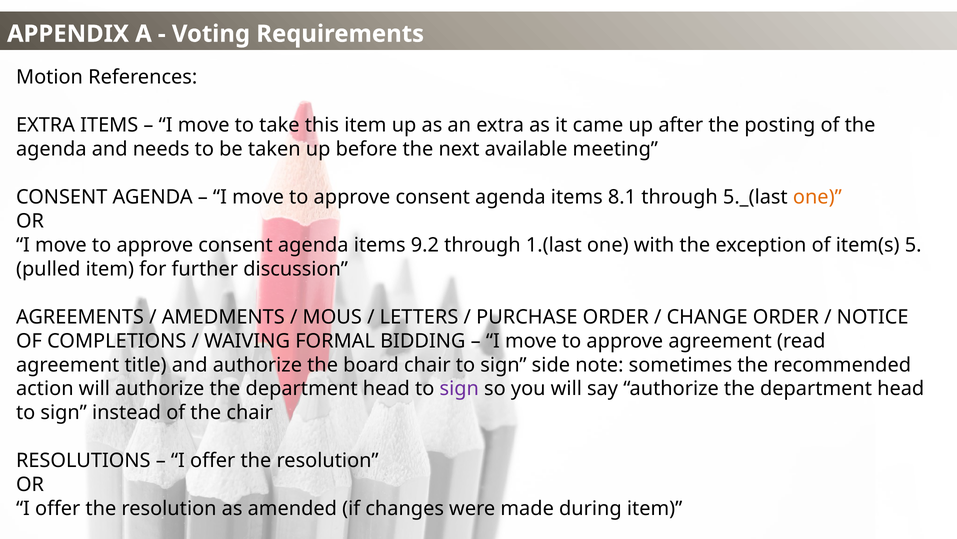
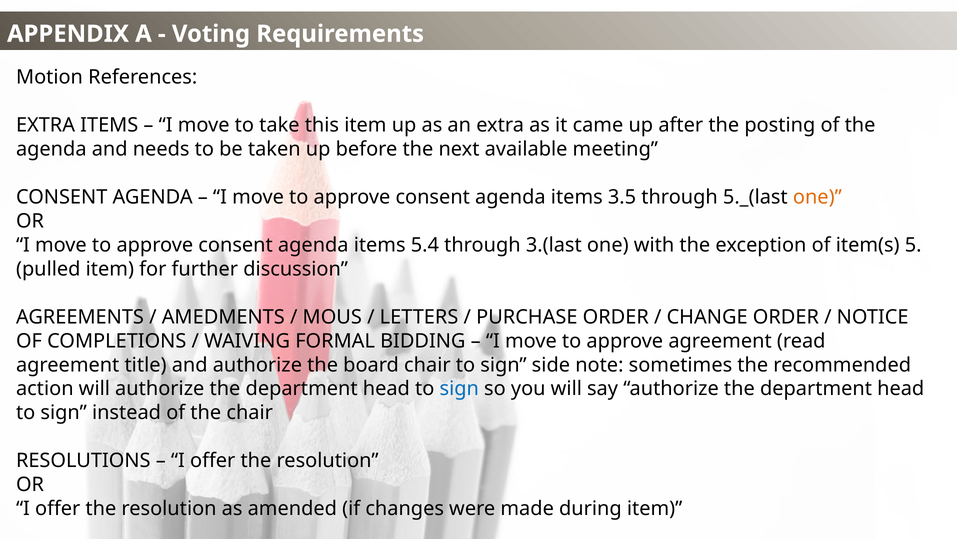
8.1: 8.1 -> 3.5
9.2: 9.2 -> 5.4
1.(last: 1.(last -> 3.(last
sign at (459, 388) colour: purple -> blue
